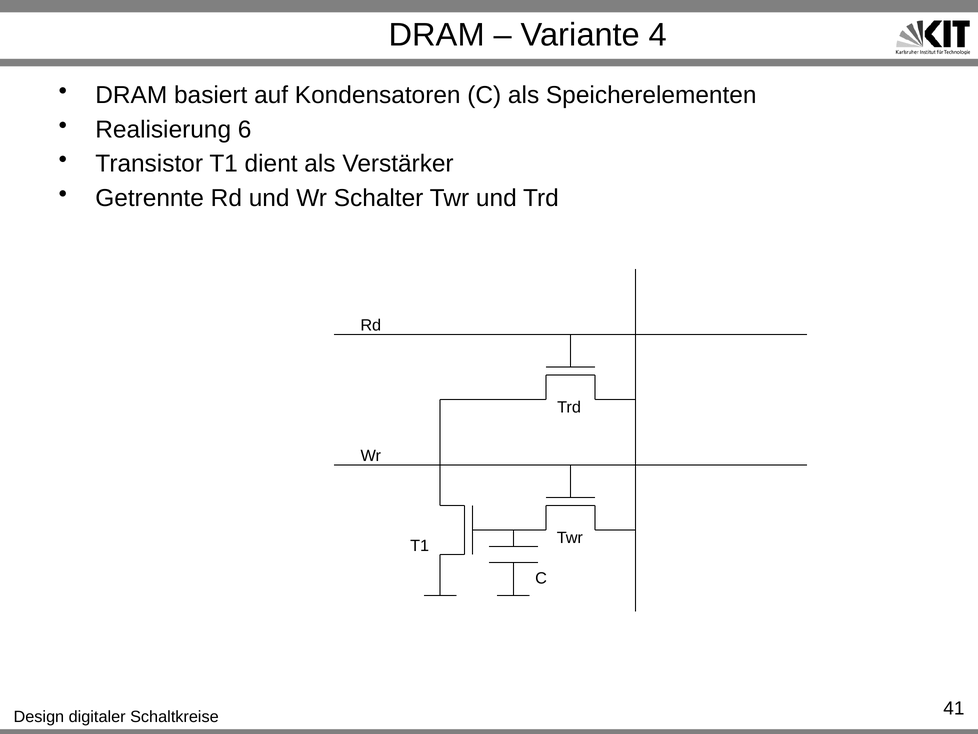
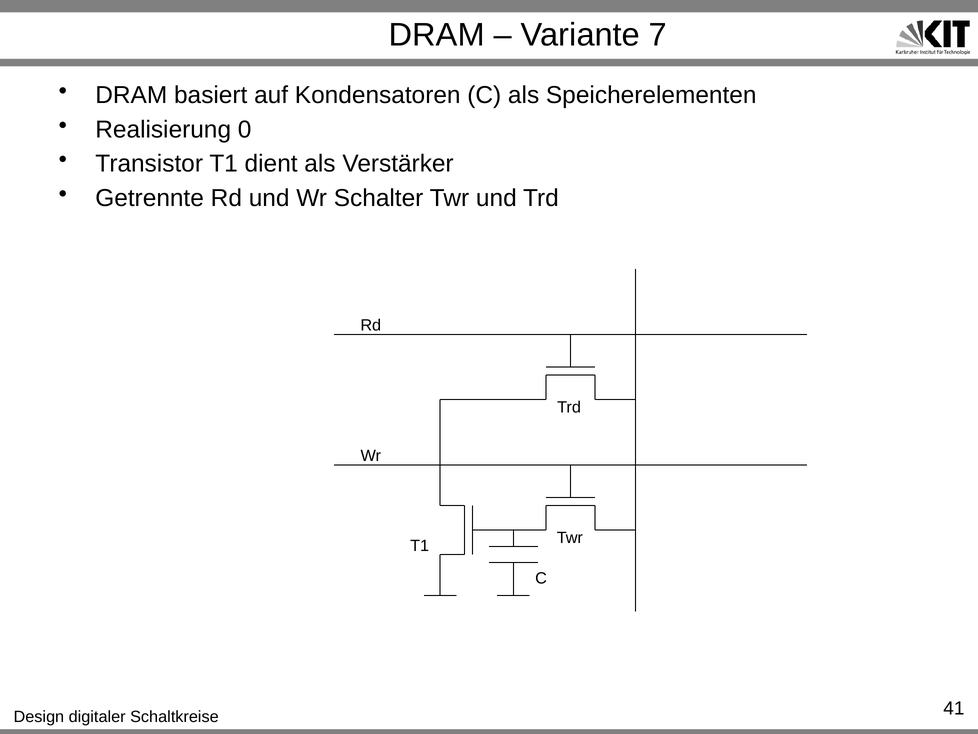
4: 4 -> 7
6: 6 -> 0
